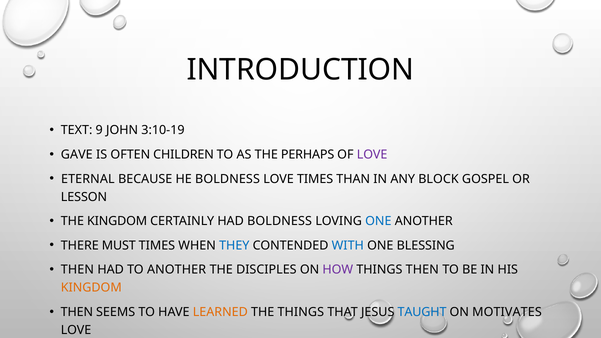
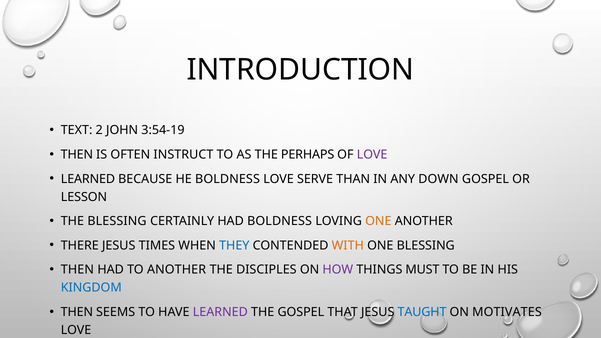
9: 9 -> 2
3:10-19: 3:10-19 -> 3:54-19
GAVE at (77, 155): GAVE -> THEN
CHILDREN: CHILDREN -> INSTRUCT
ETERNAL at (88, 179): ETERNAL -> LEARNED
LOVE TIMES: TIMES -> SERVE
BLOCK: BLOCK -> DOWN
THE KINGDOM: KINGDOM -> BLESSING
ONE at (378, 221) colour: blue -> orange
THERE MUST: MUST -> JESUS
WITH colour: blue -> orange
THINGS THEN: THEN -> MUST
KINGDOM at (91, 288) colour: orange -> blue
LEARNED at (220, 312) colour: orange -> purple
THE THINGS: THINGS -> GOSPEL
